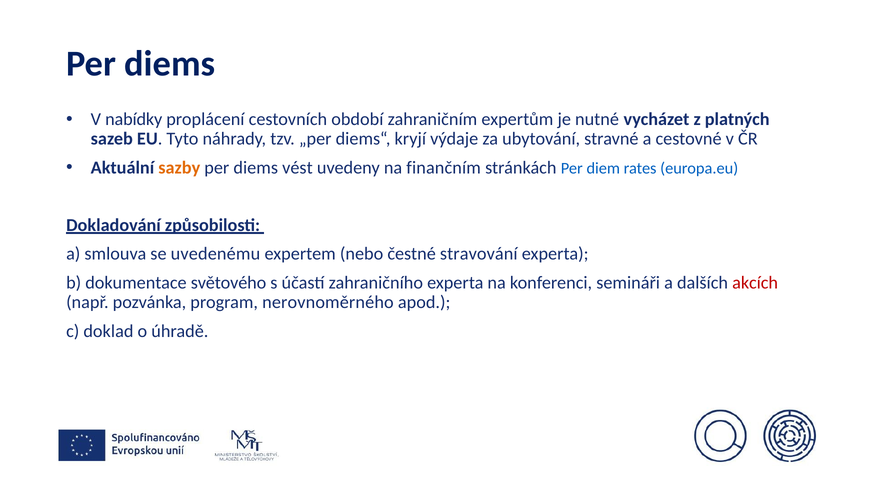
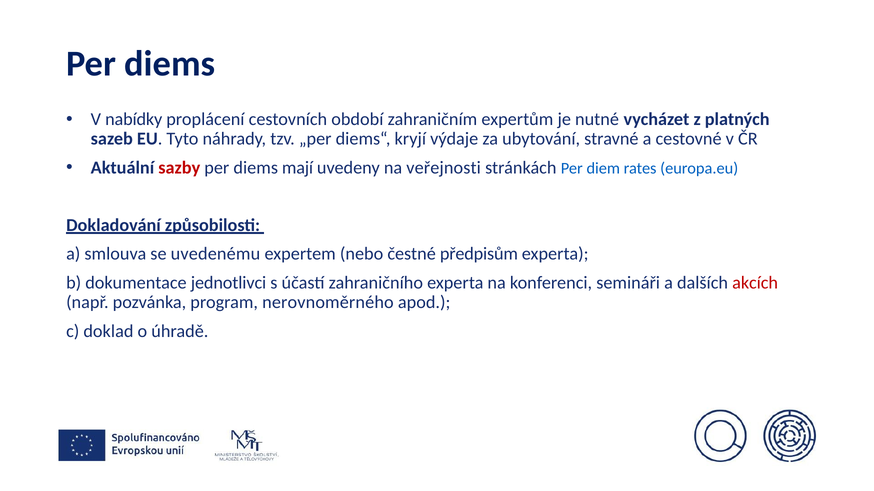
sazby colour: orange -> red
vést: vést -> mají
finančním: finančním -> veřejnosti
stravování: stravování -> předpisům
světového: světového -> jednotlivci
